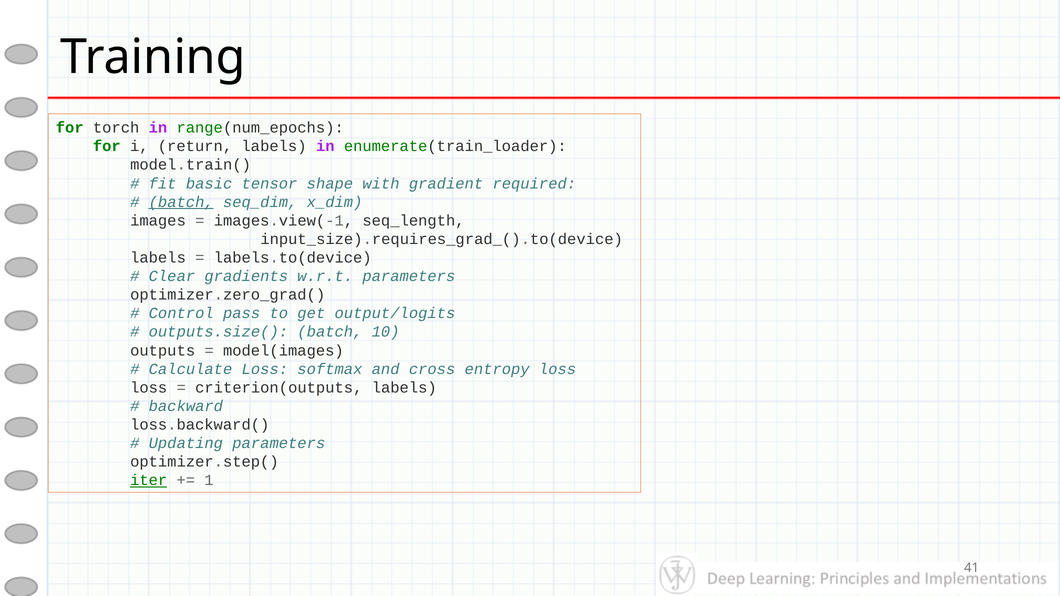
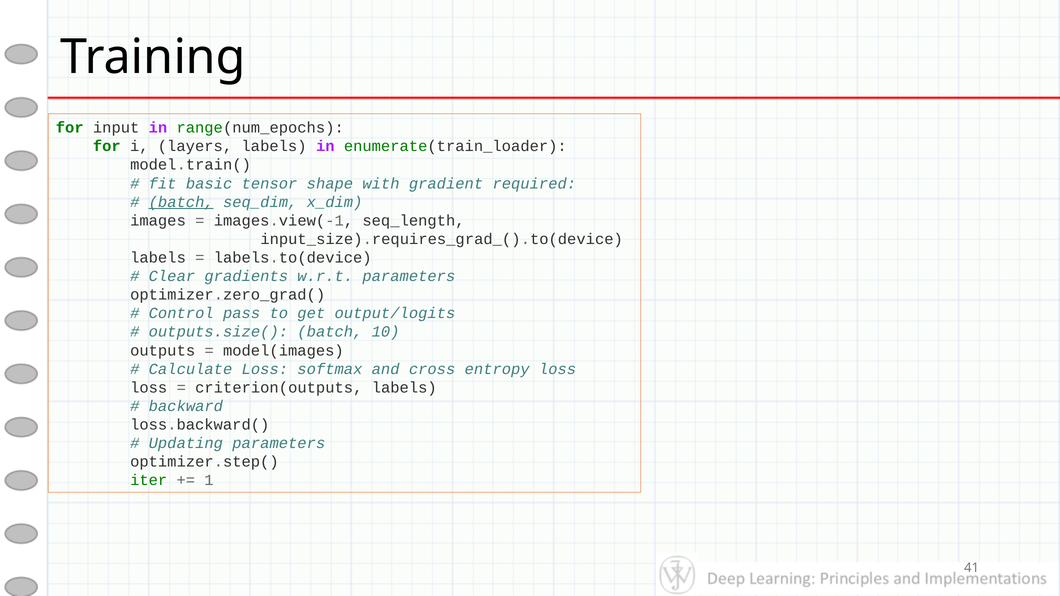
torch: torch -> input
return: return -> layers
iter underline: present -> none
